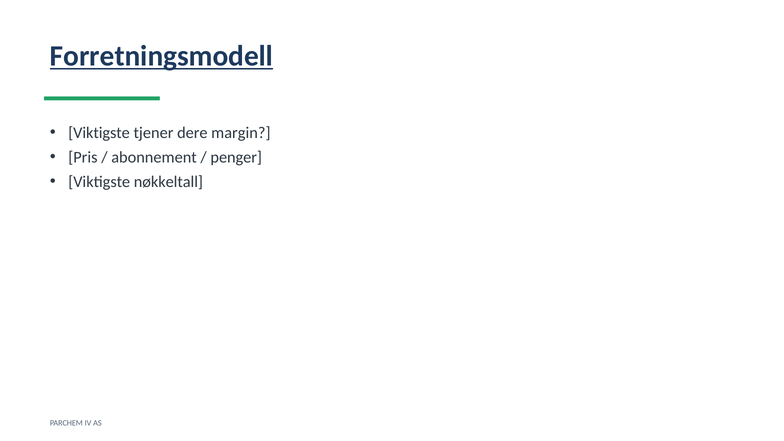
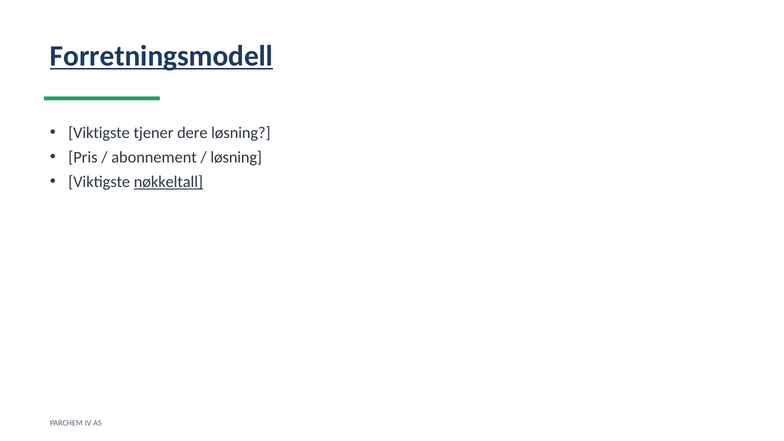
dere margin: margin -> løsning
penger at (236, 157): penger -> løsning
nøkkeltall underline: none -> present
